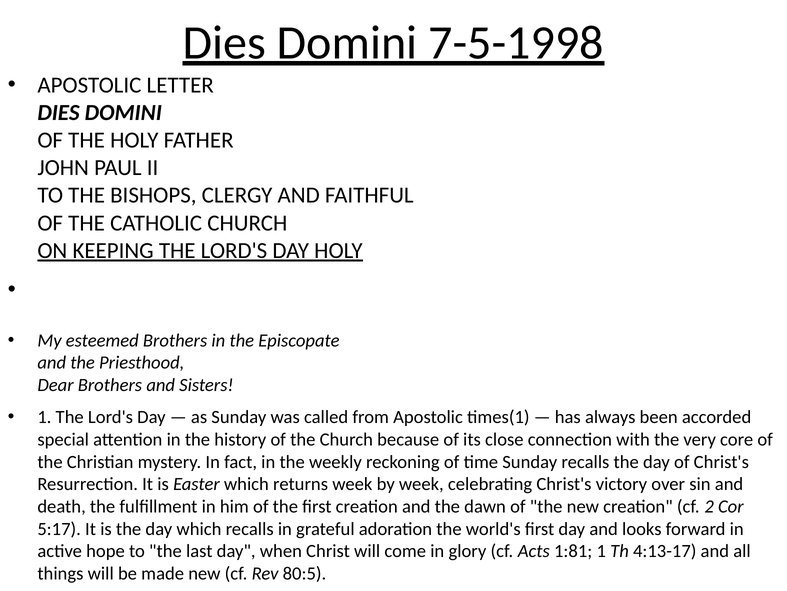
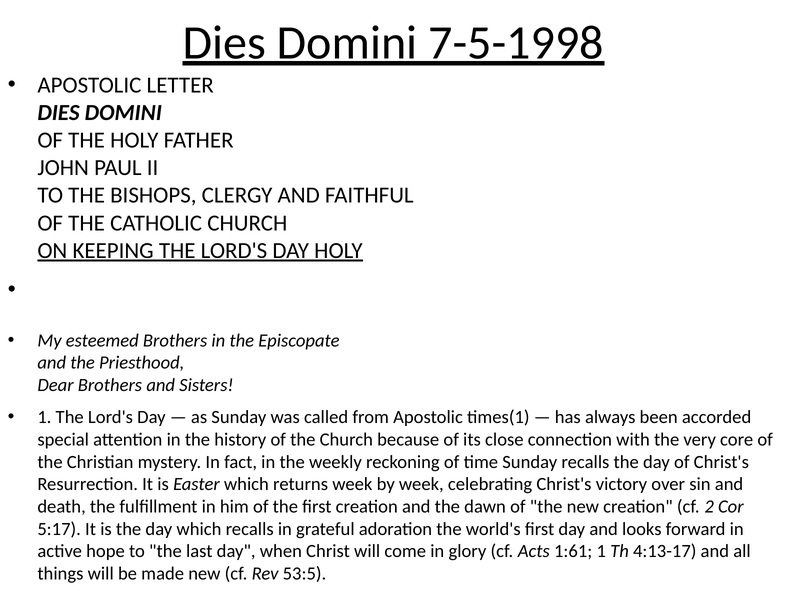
1:81: 1:81 -> 1:61
80:5: 80:5 -> 53:5
